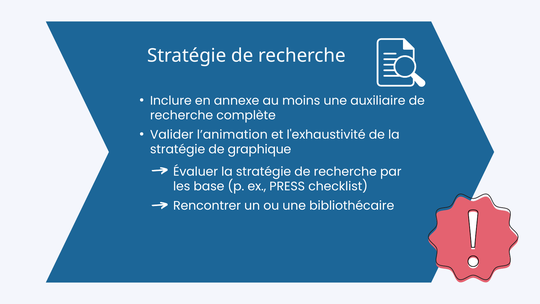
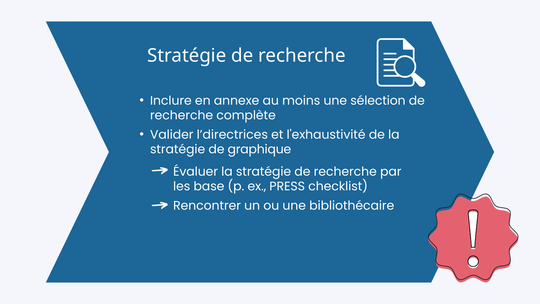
auxiliaire: auxiliaire -> sélection
l’animation: l’animation -> l’directrices
